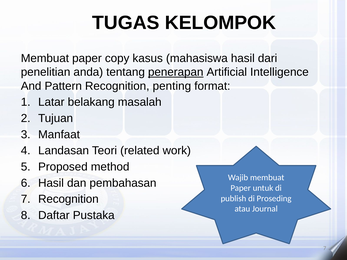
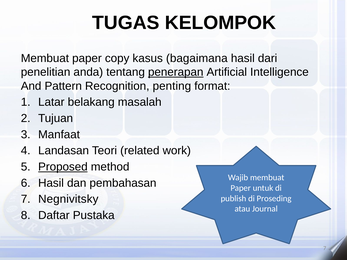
mahasiswa: mahasiswa -> bagaimana
Proposed underline: none -> present
7 Recognition: Recognition -> Negnivitsky
